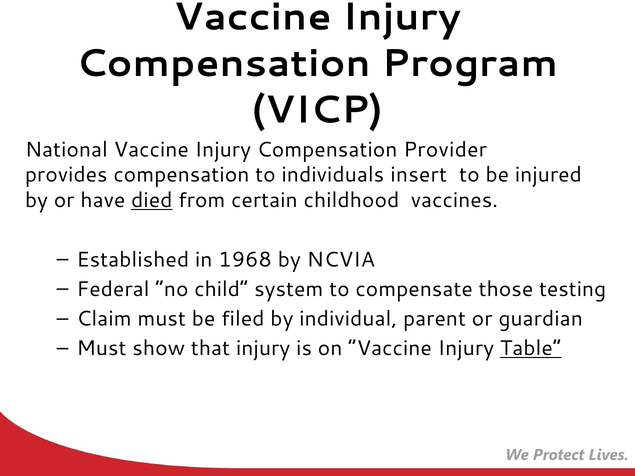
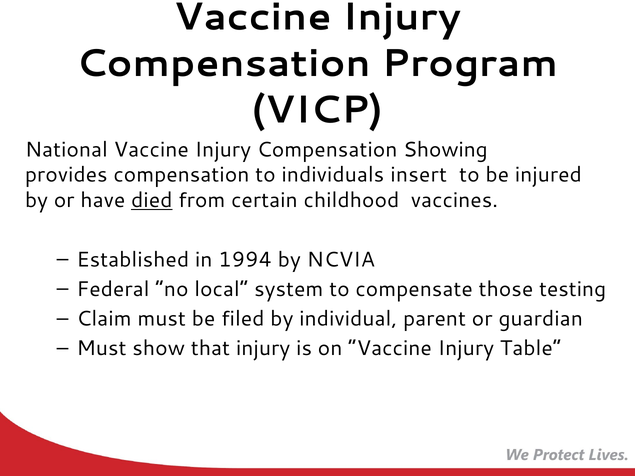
Provider: Provider -> Showing
1968: 1968 -> 1994
child: child -> local
Table underline: present -> none
